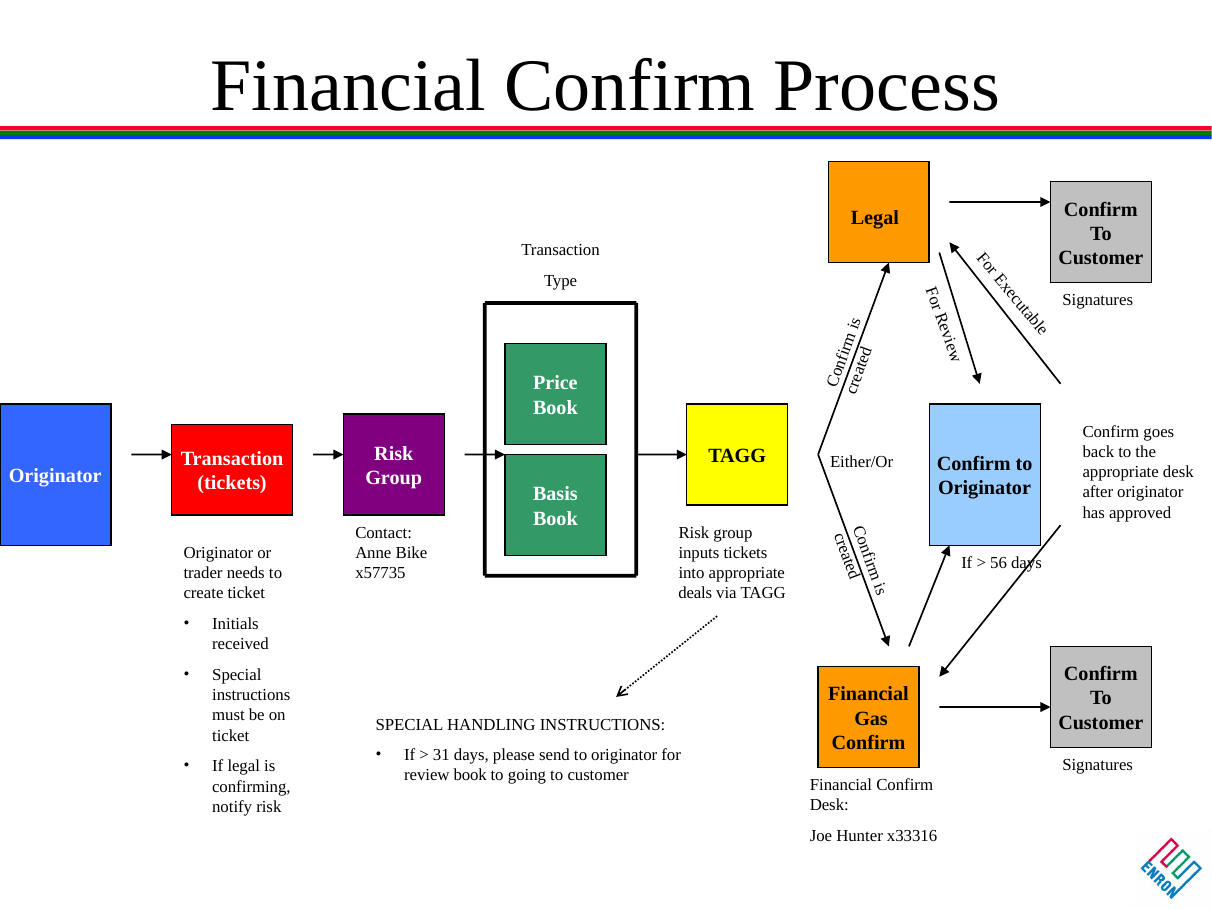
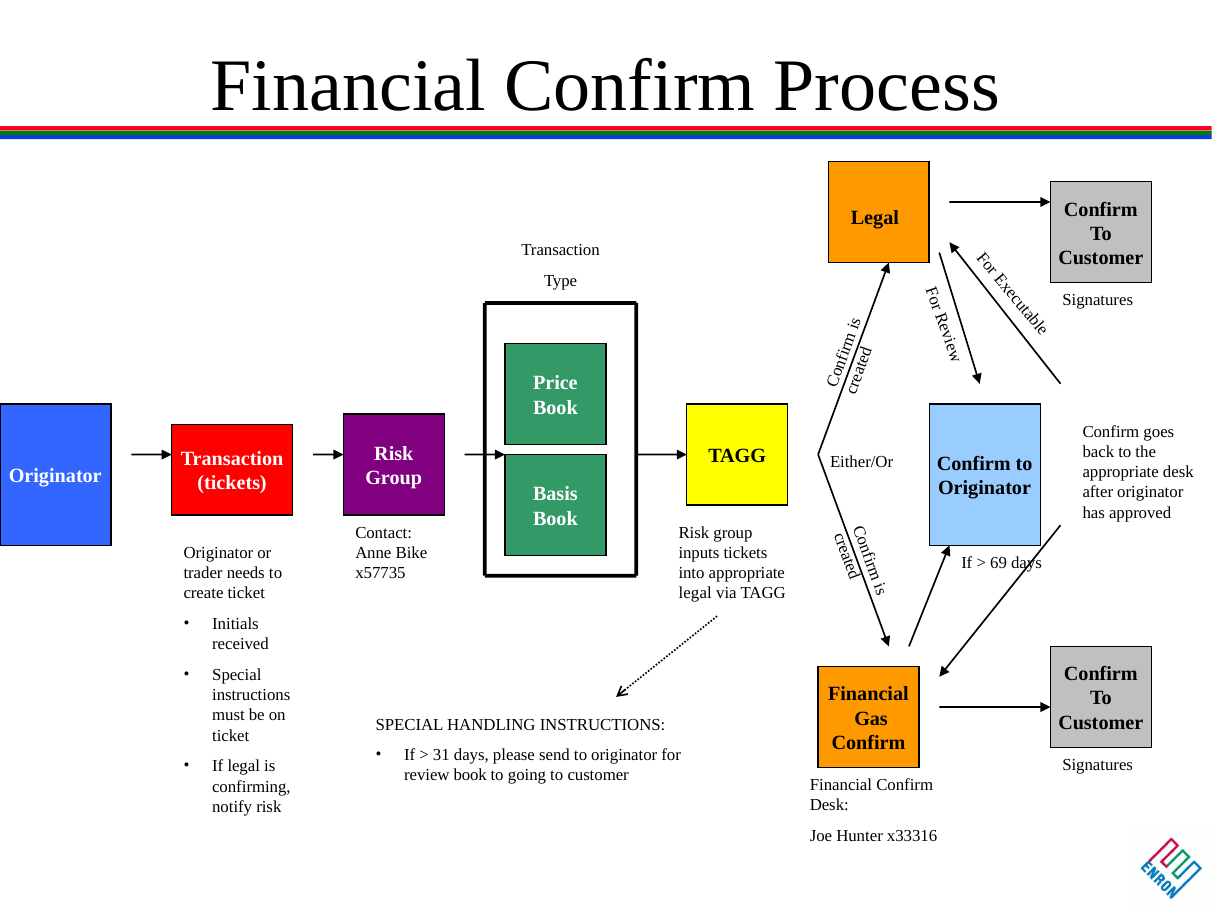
56: 56 -> 69
deals at (695, 593): deals -> legal
